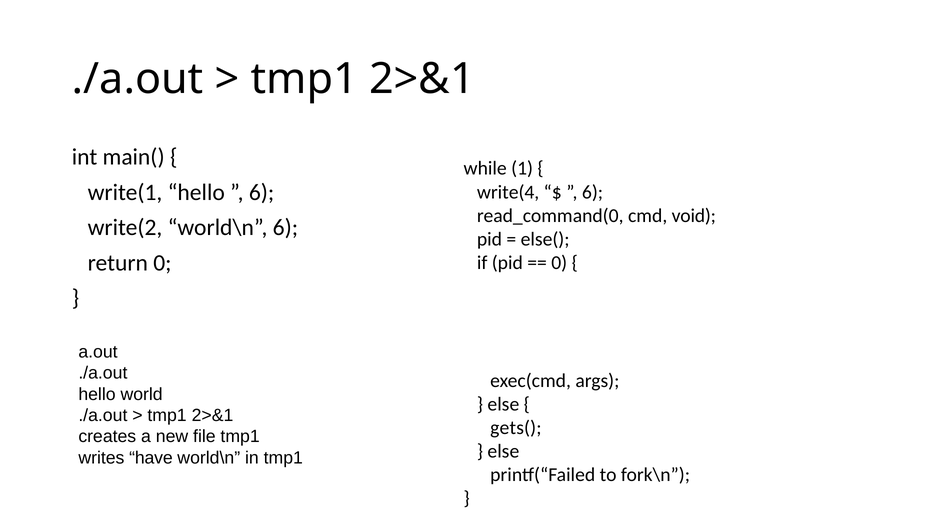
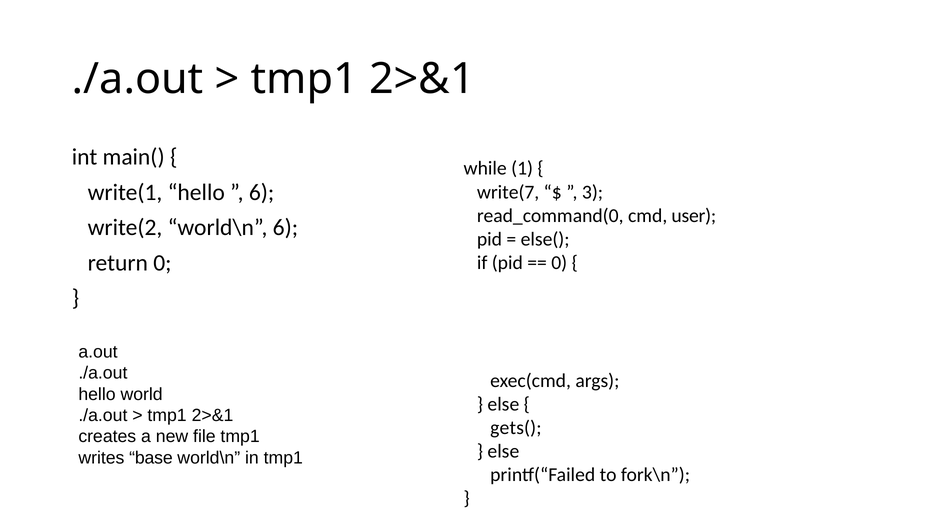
write(4: write(4 -> write(7
6 at (593, 192): 6 -> 3
void: void -> user
have: have -> base
